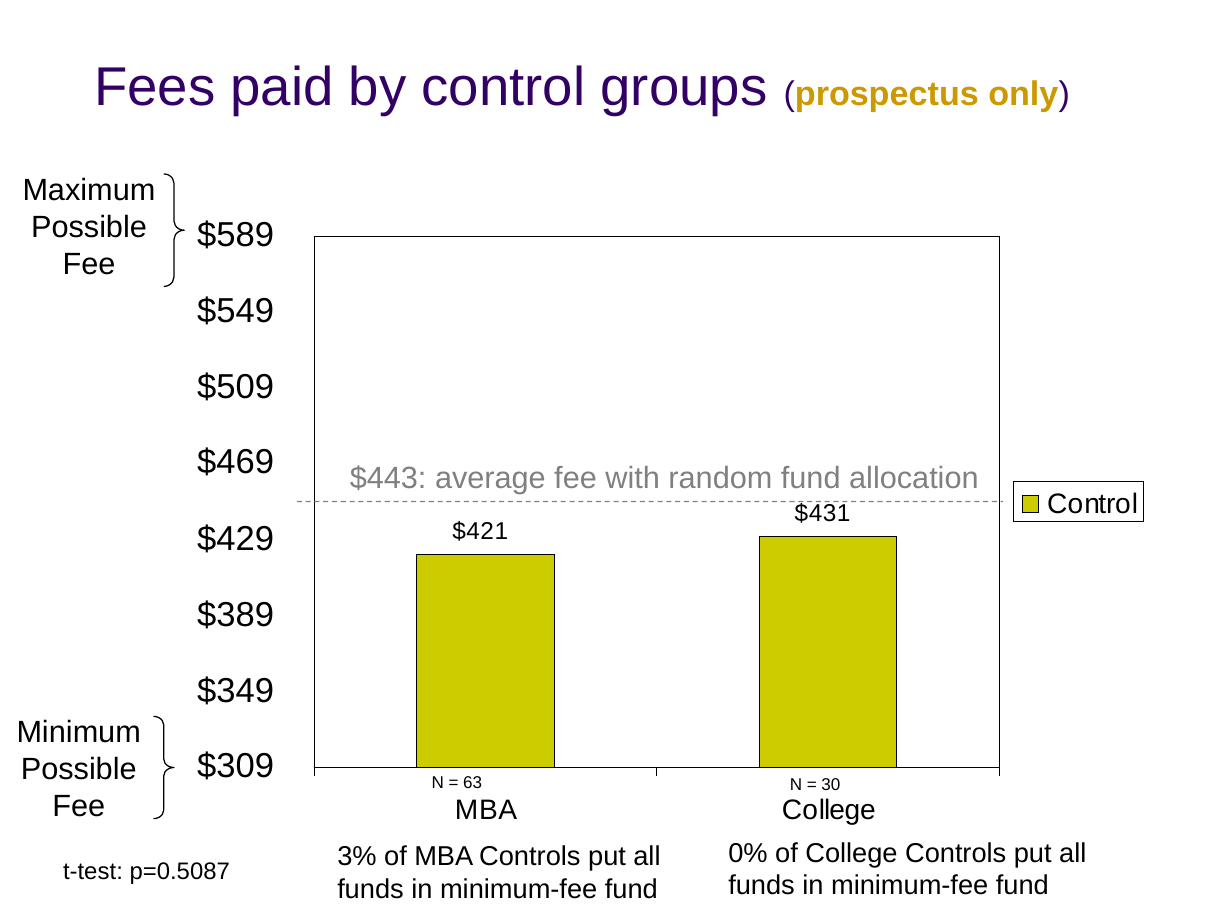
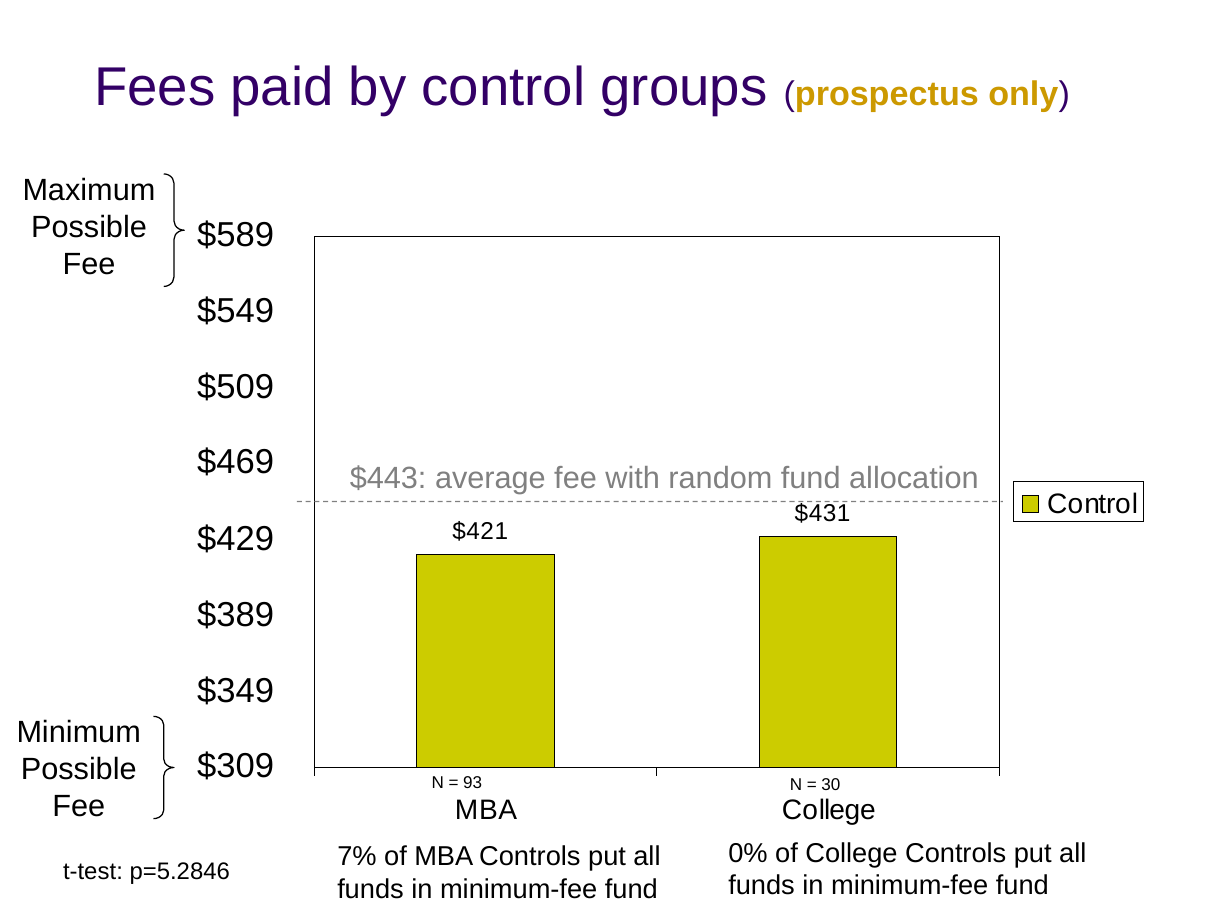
63: 63 -> 93
3%: 3% -> 7%
p=0.5087: p=0.5087 -> p=5.2846
